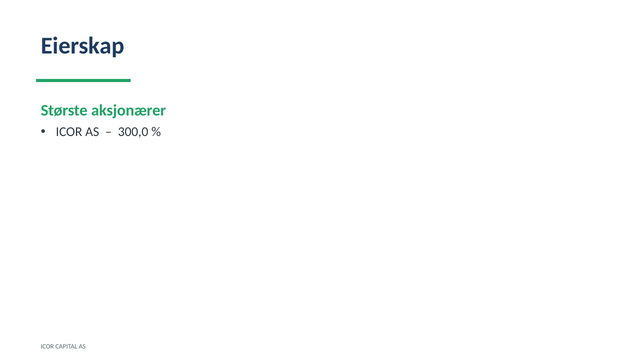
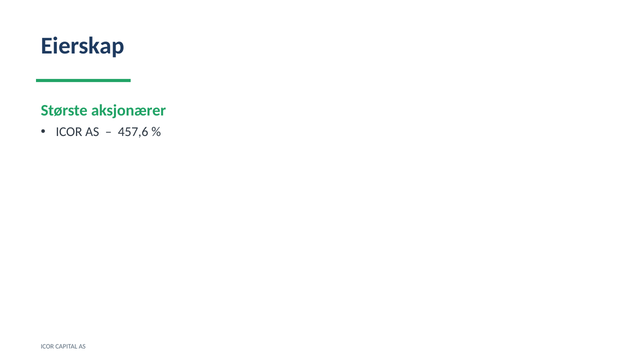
300,0: 300,0 -> 457,6
